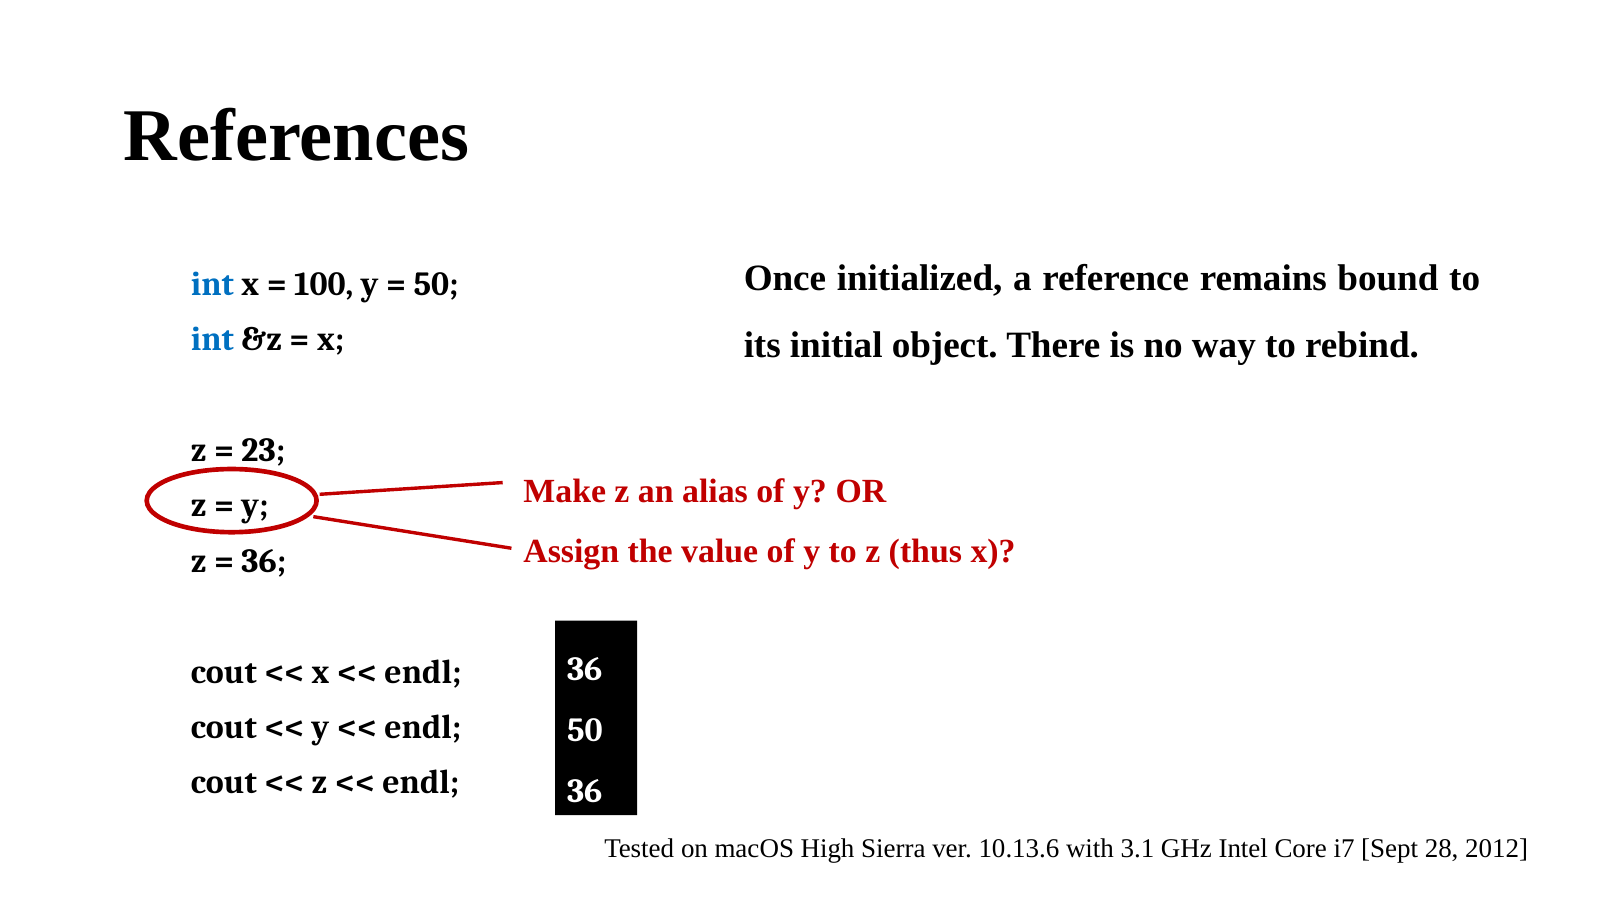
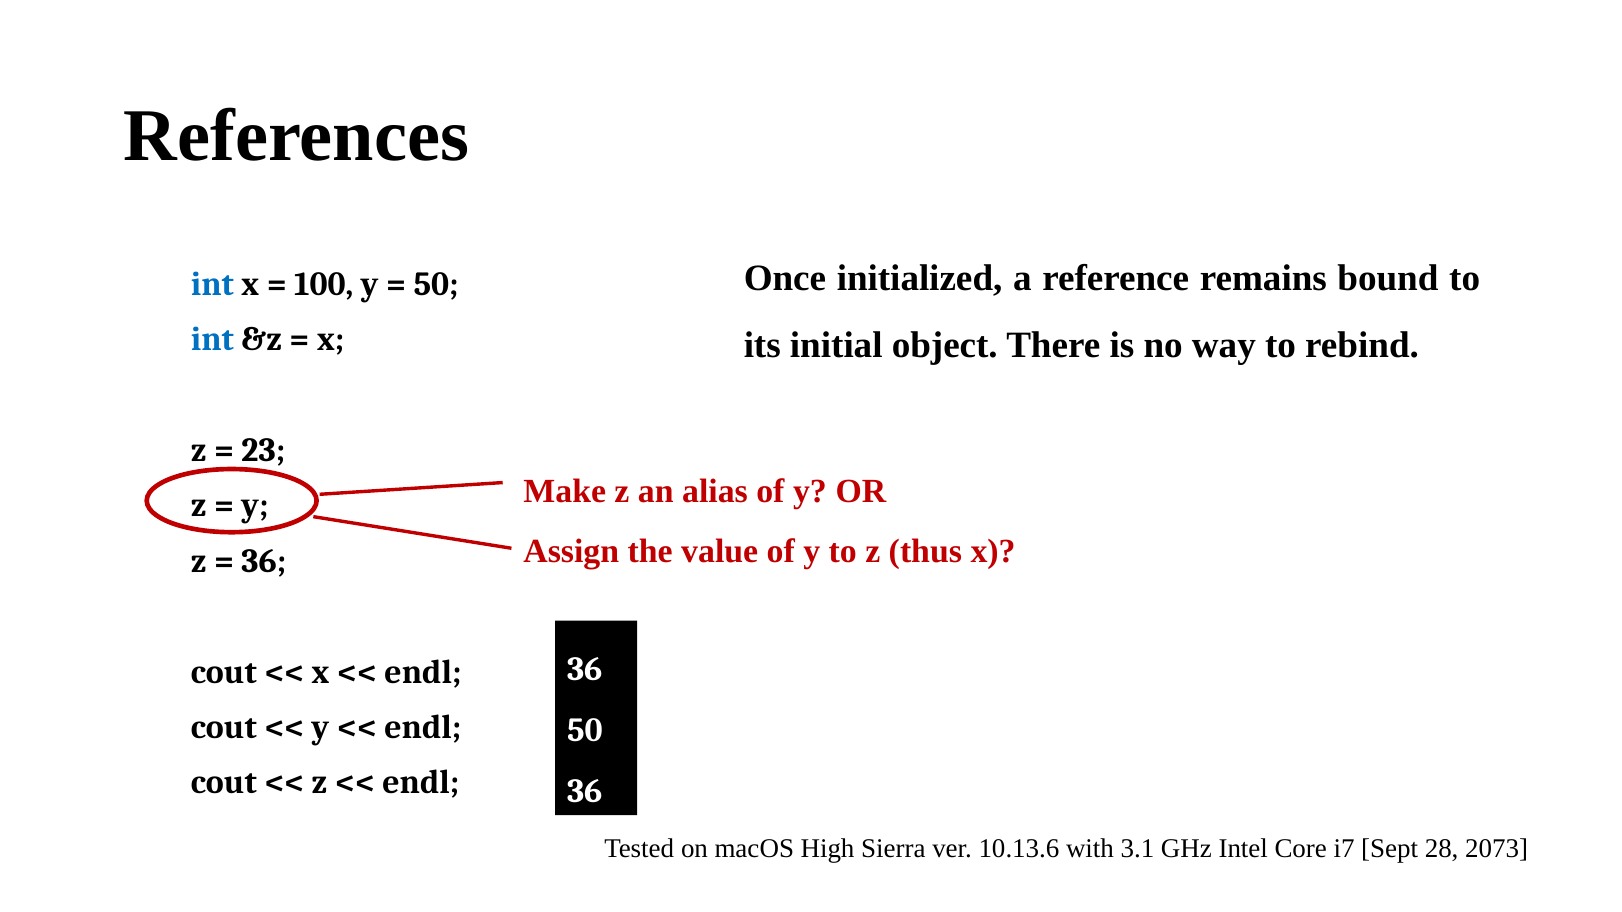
2012: 2012 -> 2073
